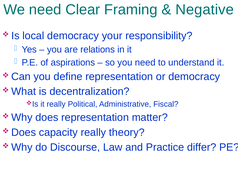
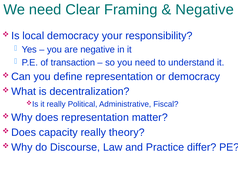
are relations: relations -> negative
aspirations: aspirations -> transaction
